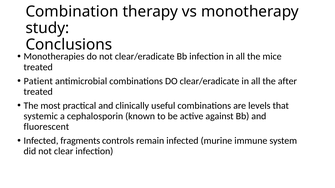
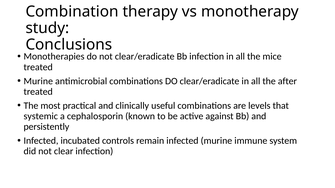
Patient at (38, 81): Patient -> Murine
fluorescent: fluorescent -> persistently
fragments: fragments -> incubated
